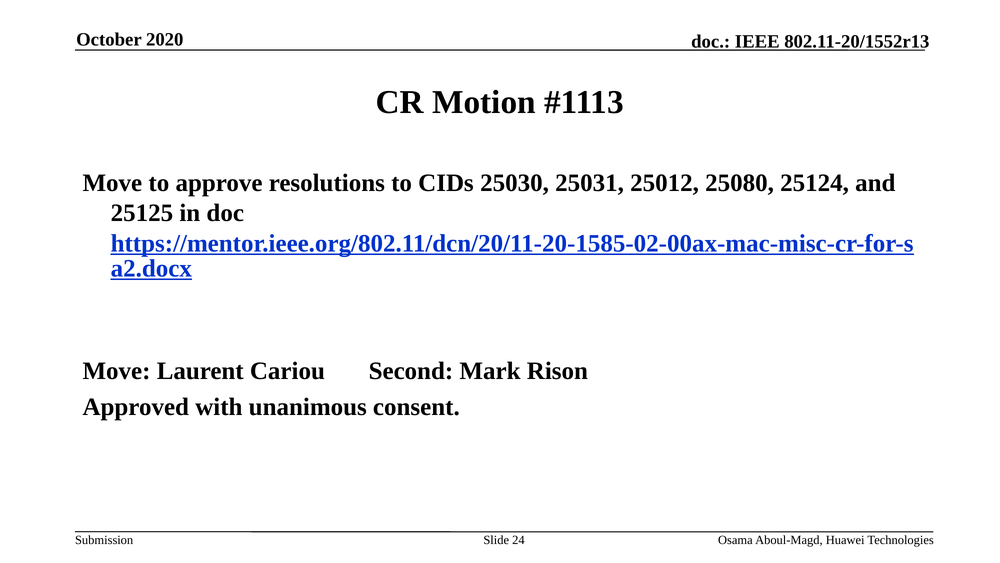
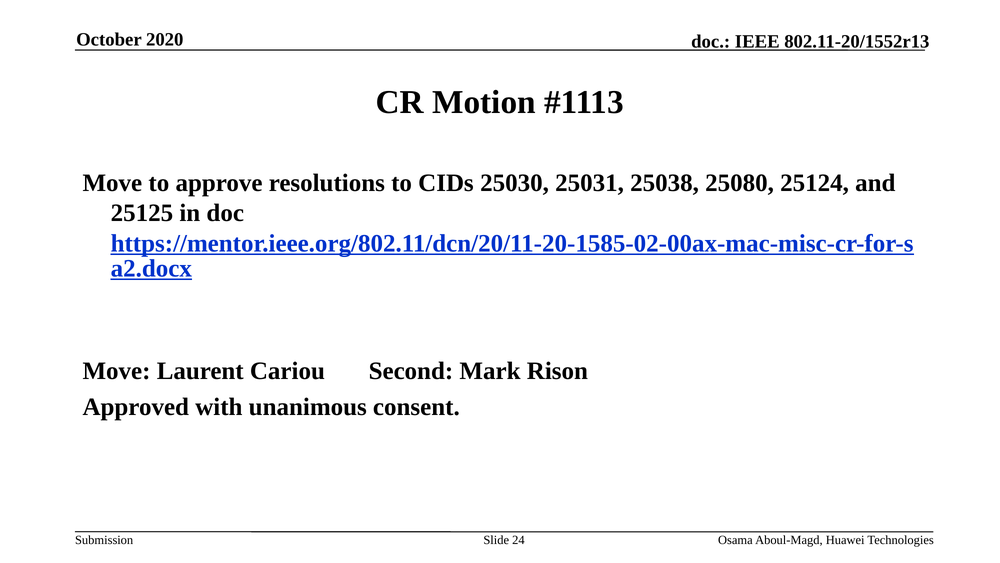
25012: 25012 -> 25038
